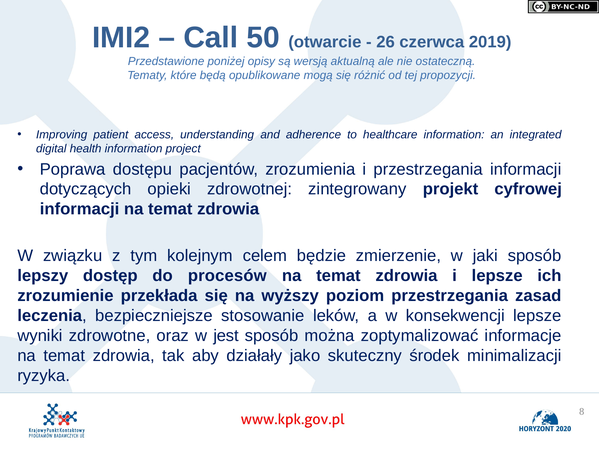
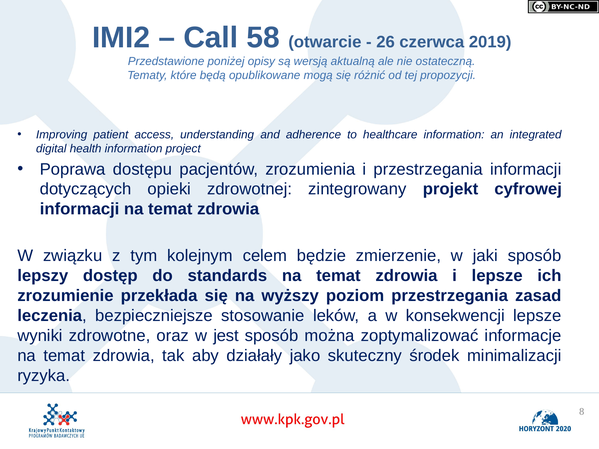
50: 50 -> 58
procesów: procesów -> standards
